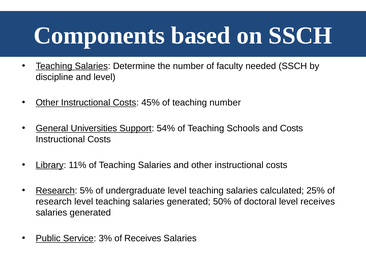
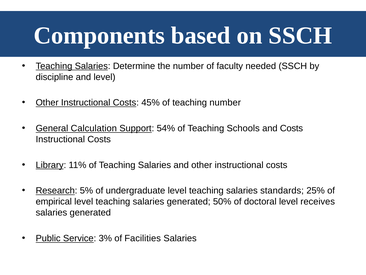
Universities: Universities -> Calculation
calculated: calculated -> standards
research at (54, 201): research -> empirical
of Receives: Receives -> Facilities
